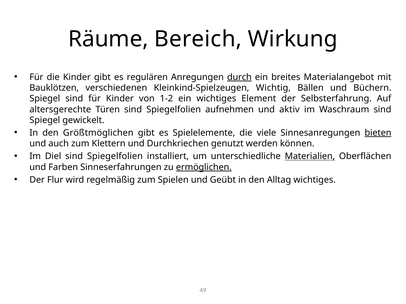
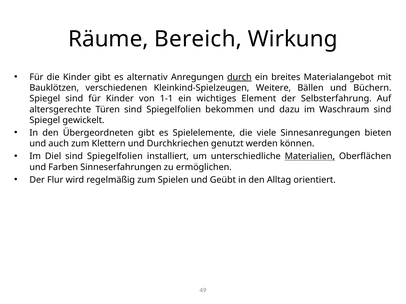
regulären: regulären -> alternativ
Wichtig: Wichtig -> Weitere
1-2: 1-2 -> 1-1
aufnehmen: aufnehmen -> bekommen
aktiv: aktiv -> dazu
Größtmöglichen: Größtmöglichen -> Übergeordneten
bieten underline: present -> none
ermöglichen underline: present -> none
Alltag wichtiges: wichtiges -> orientiert
